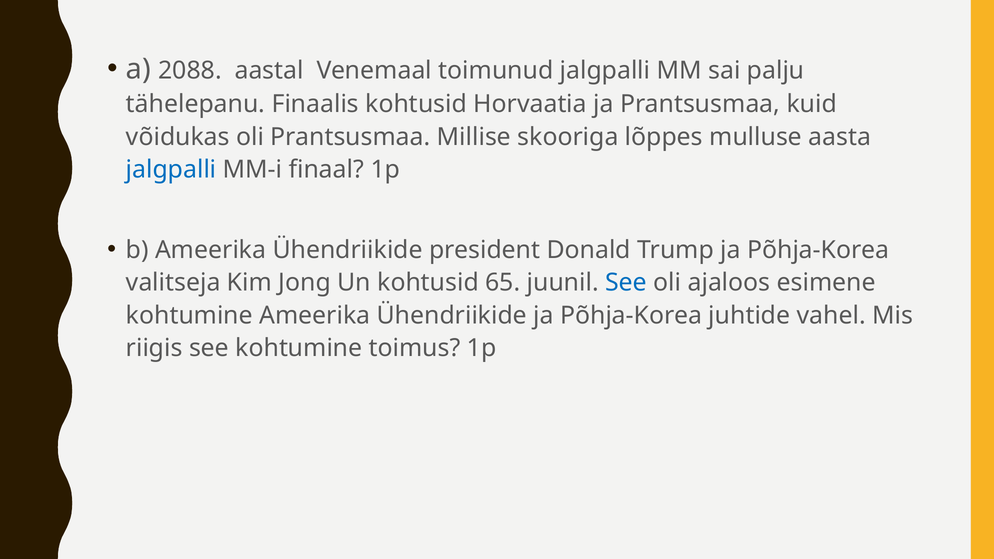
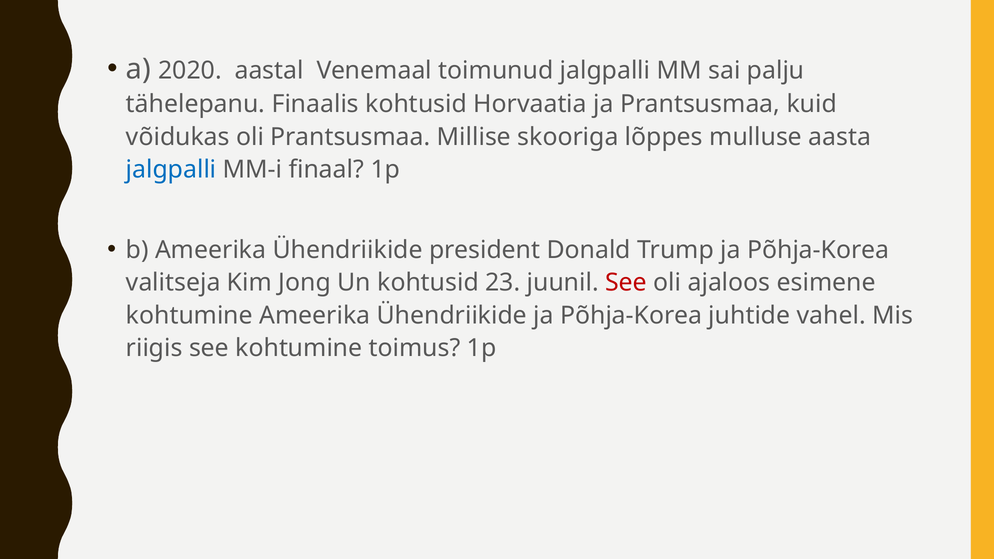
2088: 2088 -> 2020
65: 65 -> 23
See at (626, 283) colour: blue -> red
